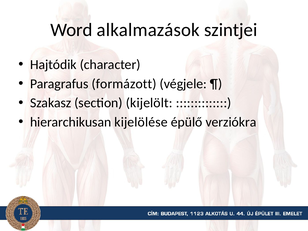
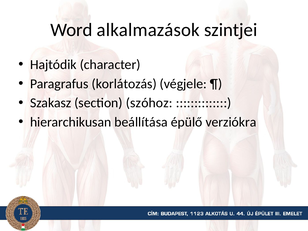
formázott: formázott -> korlátozás
kijelölt: kijelölt -> szóhoz
kijelölése: kijelölése -> beállítása
